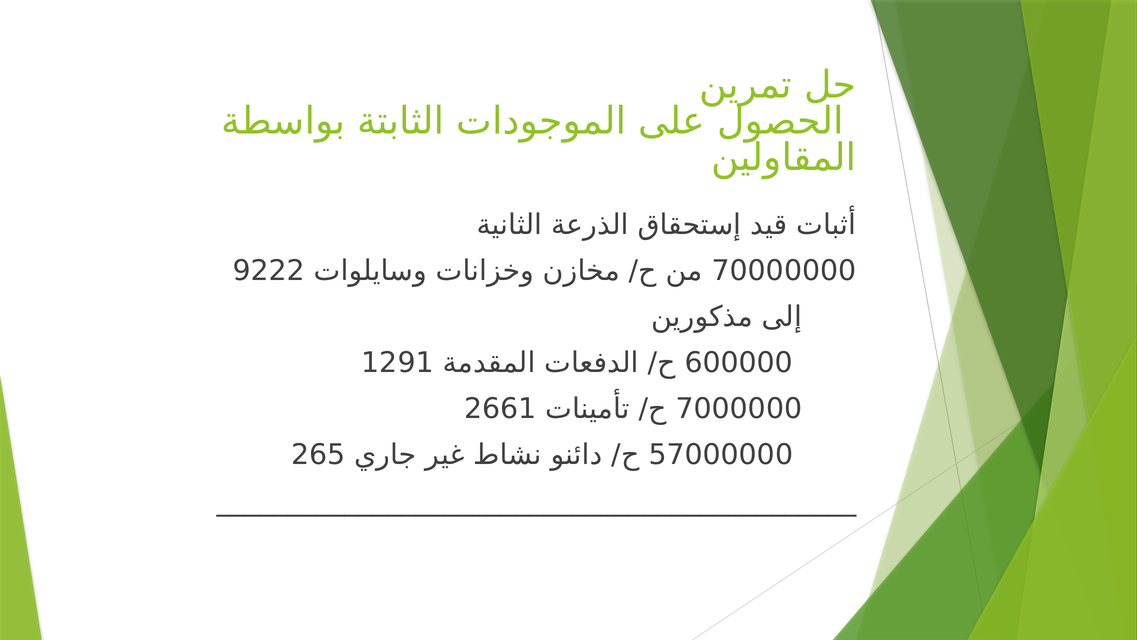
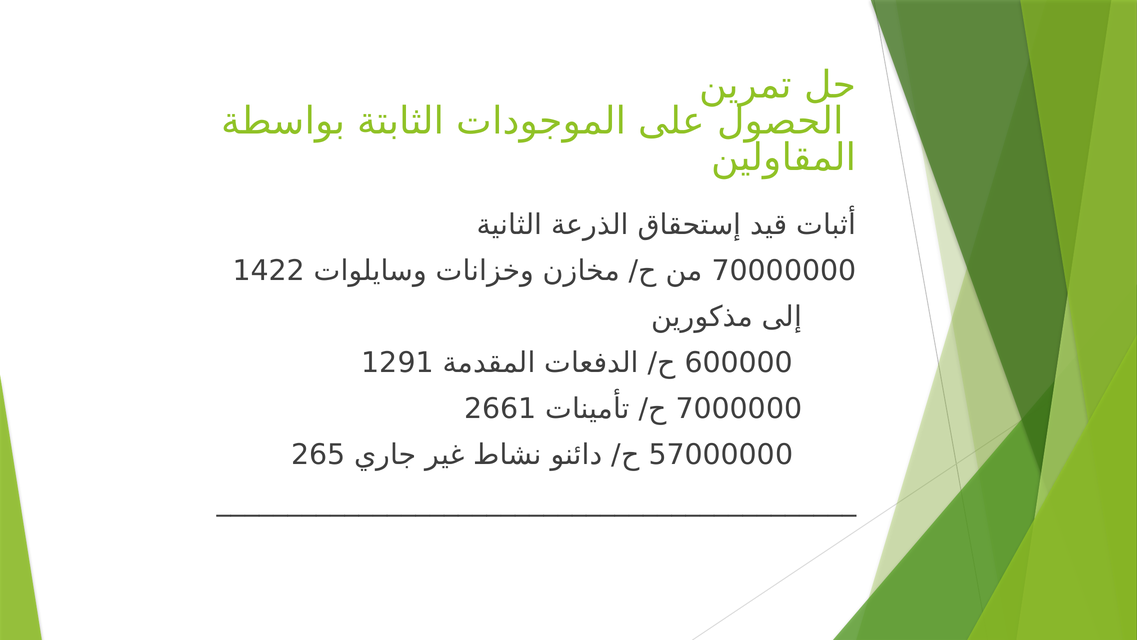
9222: 9222 -> 1422
